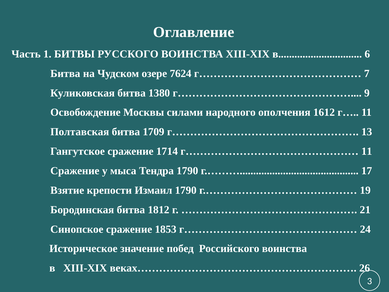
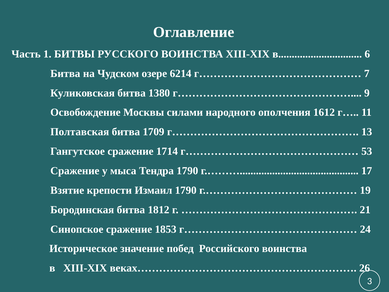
7624: 7624 -> 6214
г………………………………………… 11: 11 -> 53
